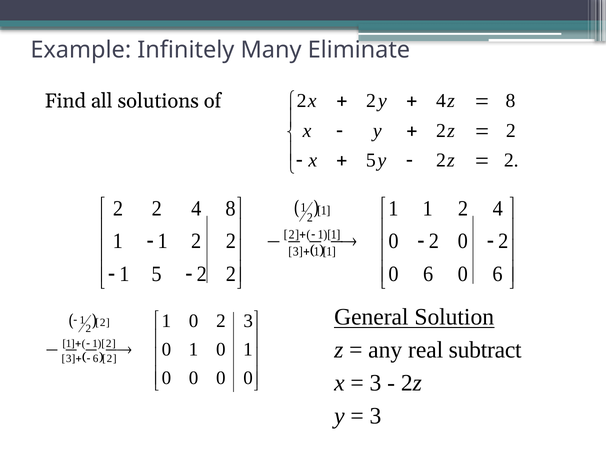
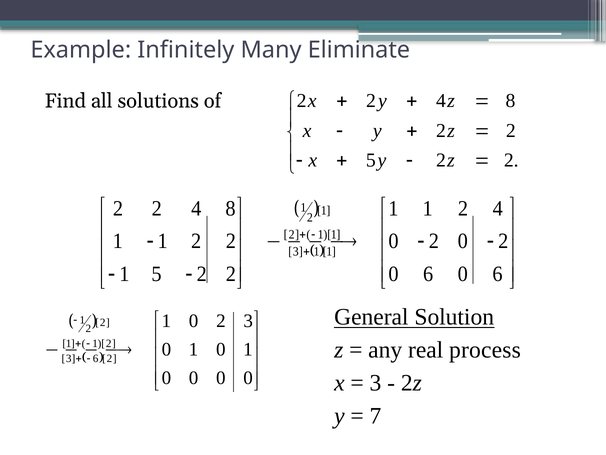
subtract: subtract -> process
3 at (375, 416): 3 -> 7
